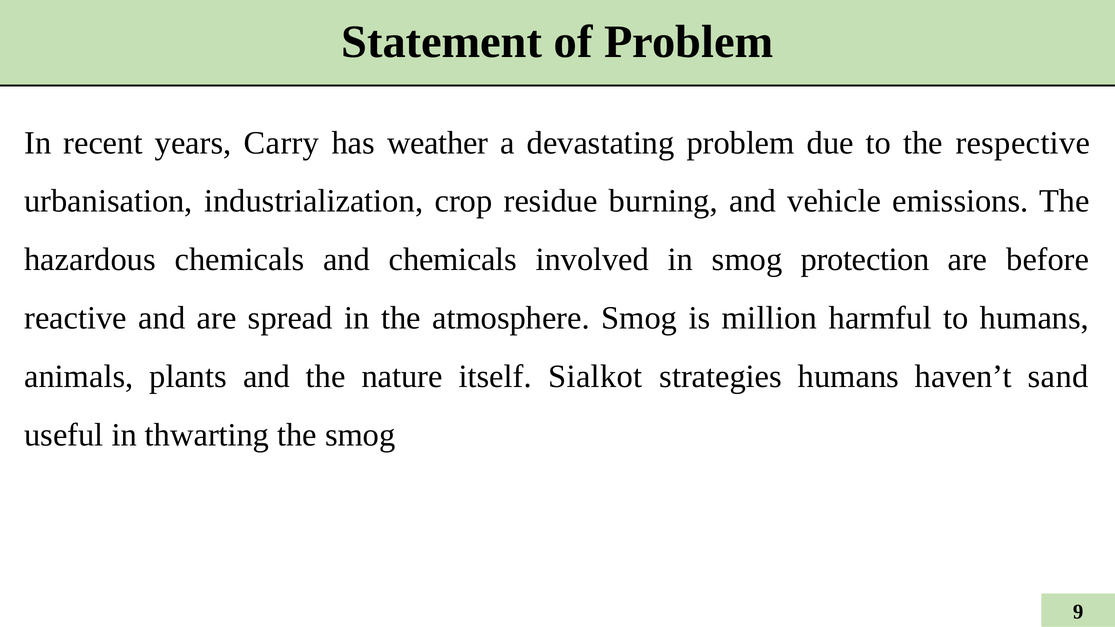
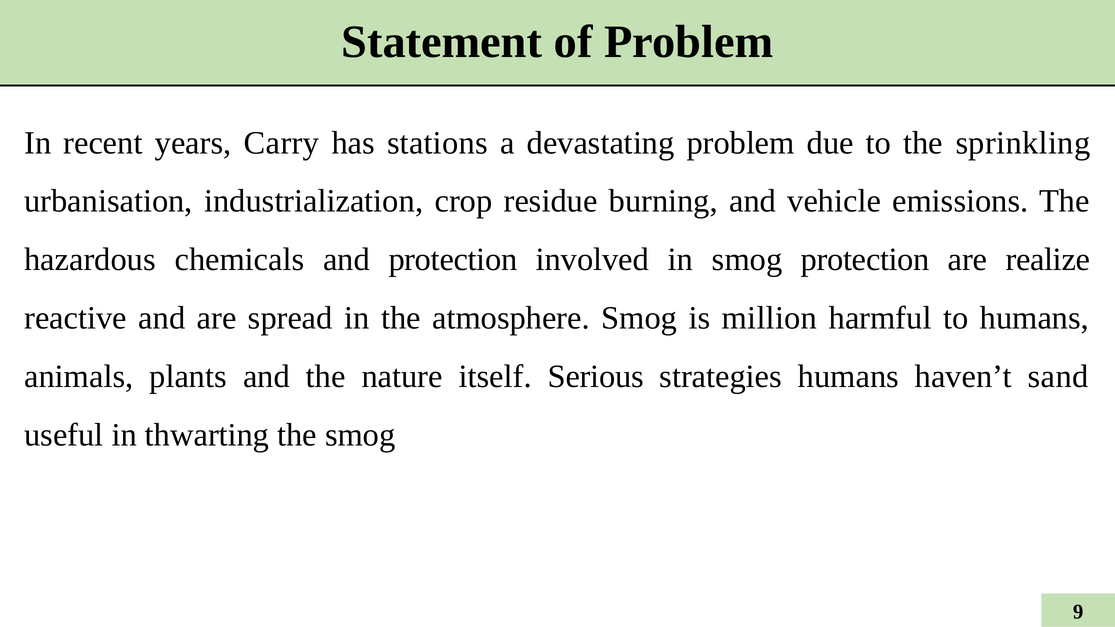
weather: weather -> stations
respective: respective -> sprinkling
and chemicals: chemicals -> protection
before: before -> realize
Sialkot: Sialkot -> Serious
